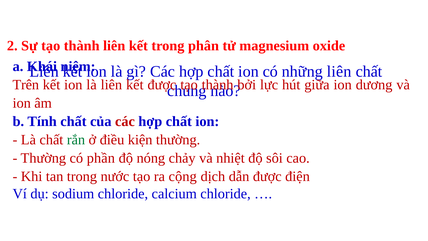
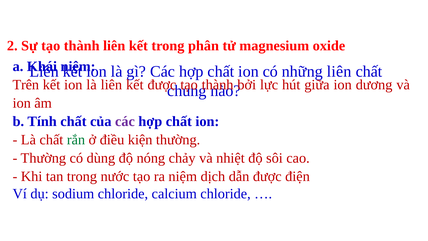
các at (125, 121) colour: red -> purple
phần: phần -> dùng
ra cộng: cộng -> niệm
